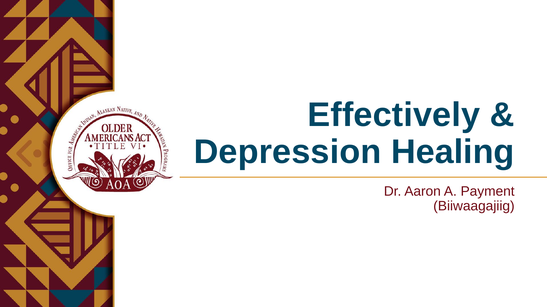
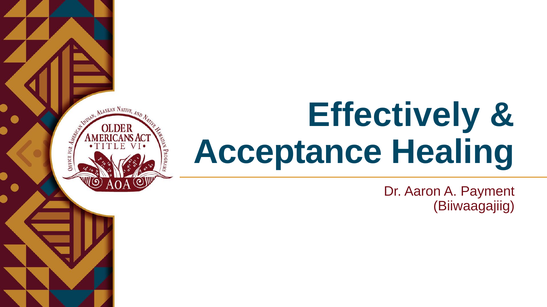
Depression: Depression -> Acceptance
